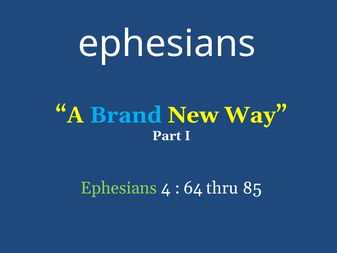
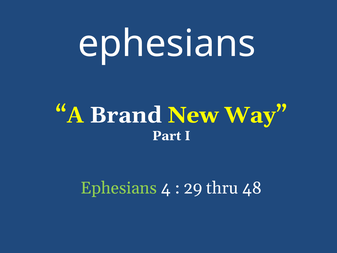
Brand colour: light blue -> white
64: 64 -> 29
85: 85 -> 48
